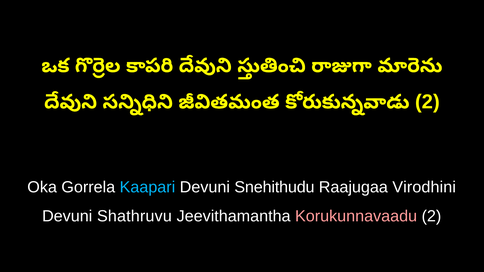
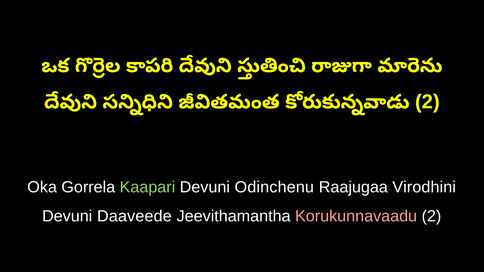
Kaapari colour: light blue -> light green
Snehithudu: Snehithudu -> Odinchenu
Shathruvu: Shathruvu -> Daaveede
